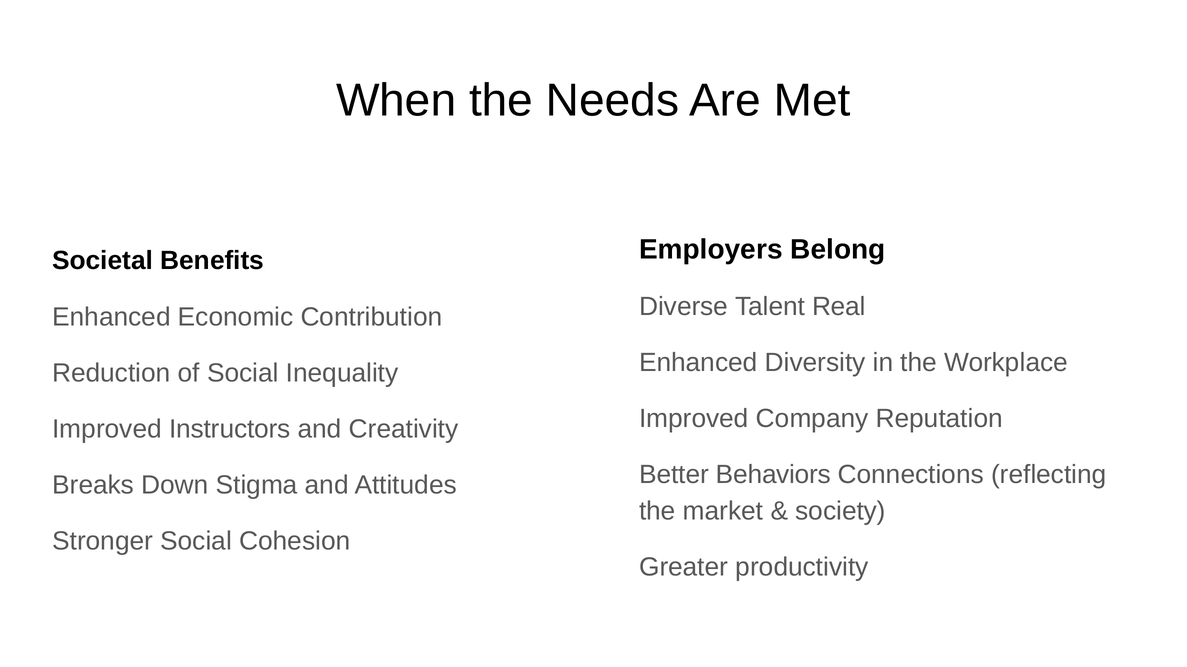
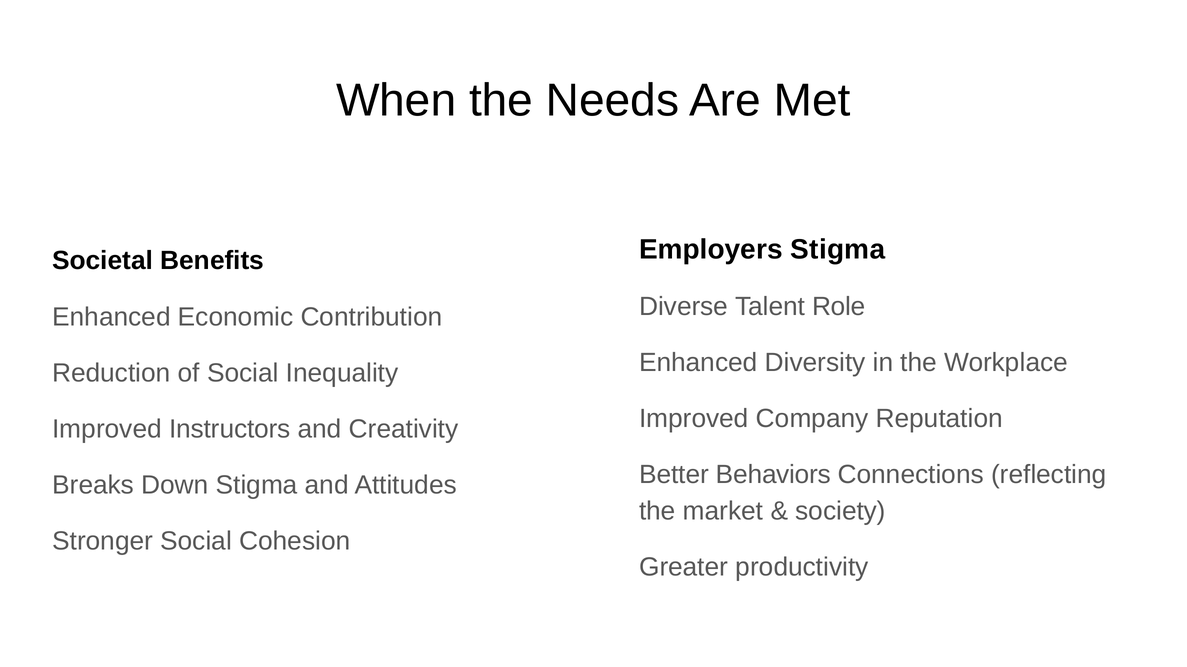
Employers Belong: Belong -> Stigma
Real: Real -> Role
